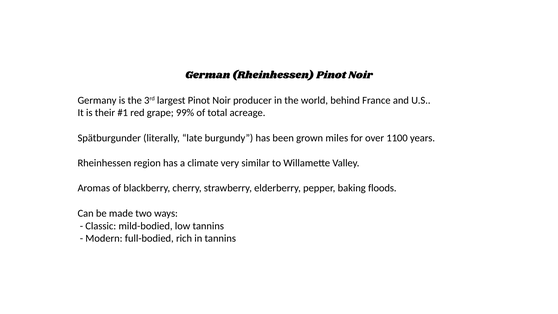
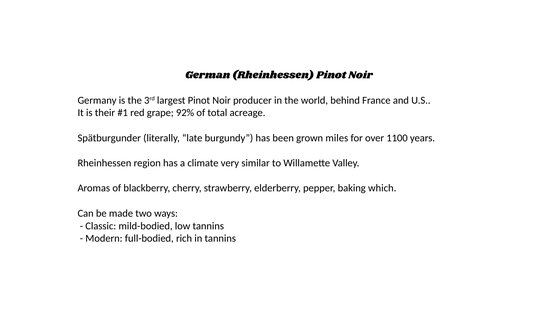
99%: 99% -> 92%
floods: floods -> which
